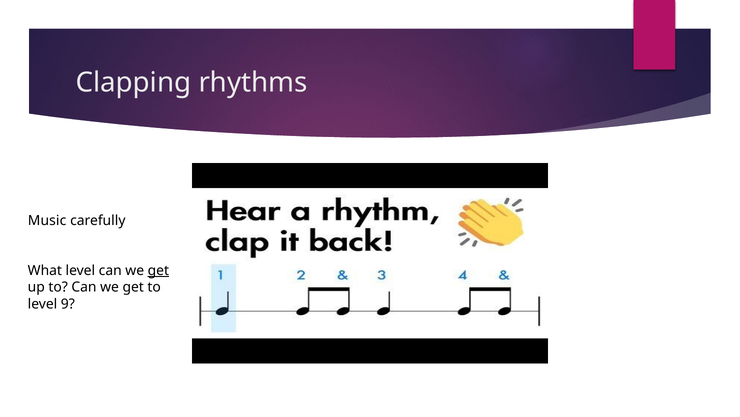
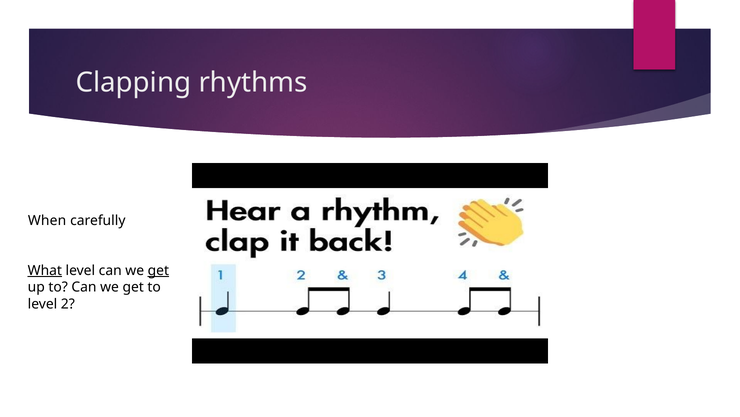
Music: Music -> When
What underline: none -> present
9: 9 -> 2
